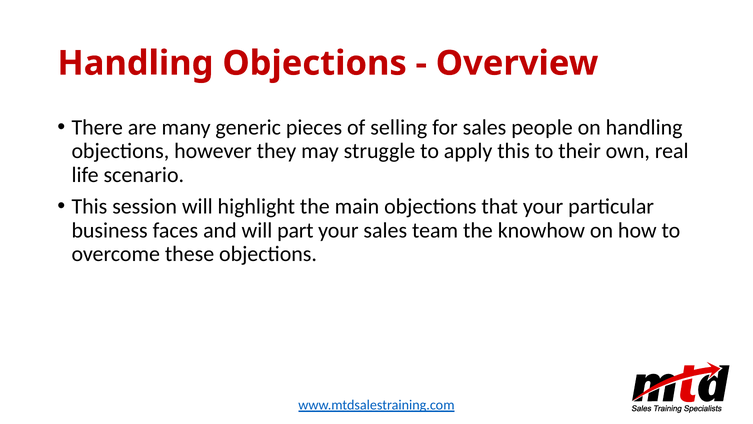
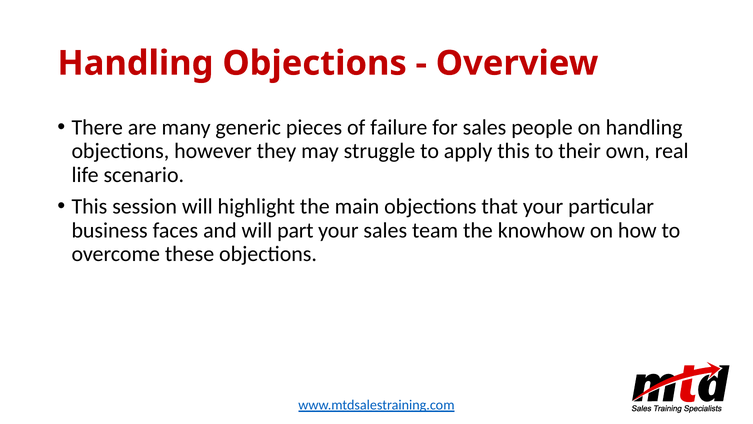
selling: selling -> failure
